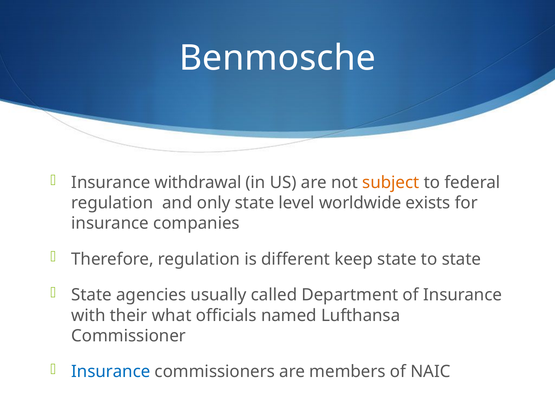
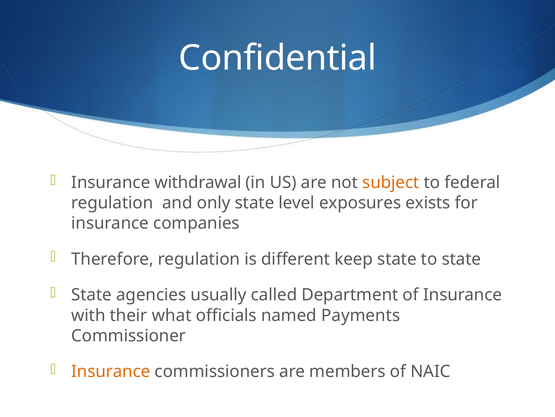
Benmosche: Benmosche -> Confidential
worldwide: worldwide -> exposures
Lufthansa: Lufthansa -> Payments
Insurance at (111, 371) colour: blue -> orange
